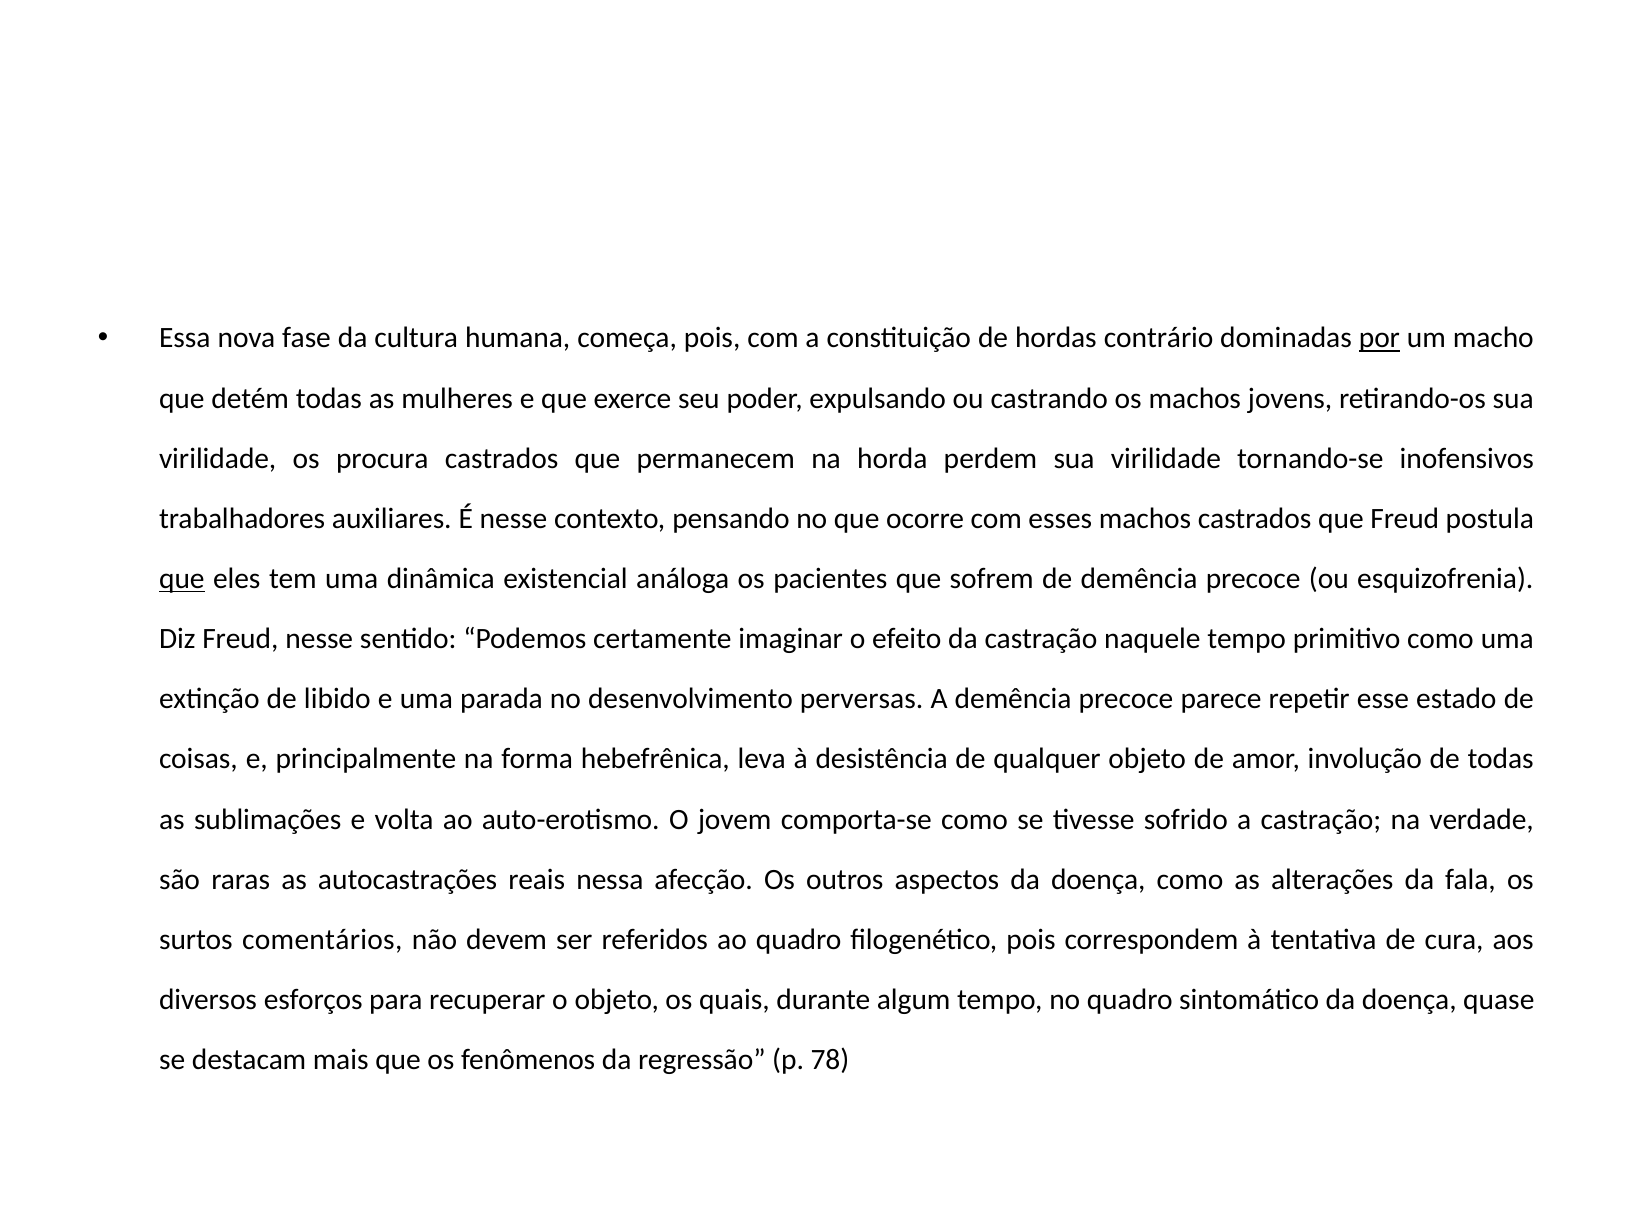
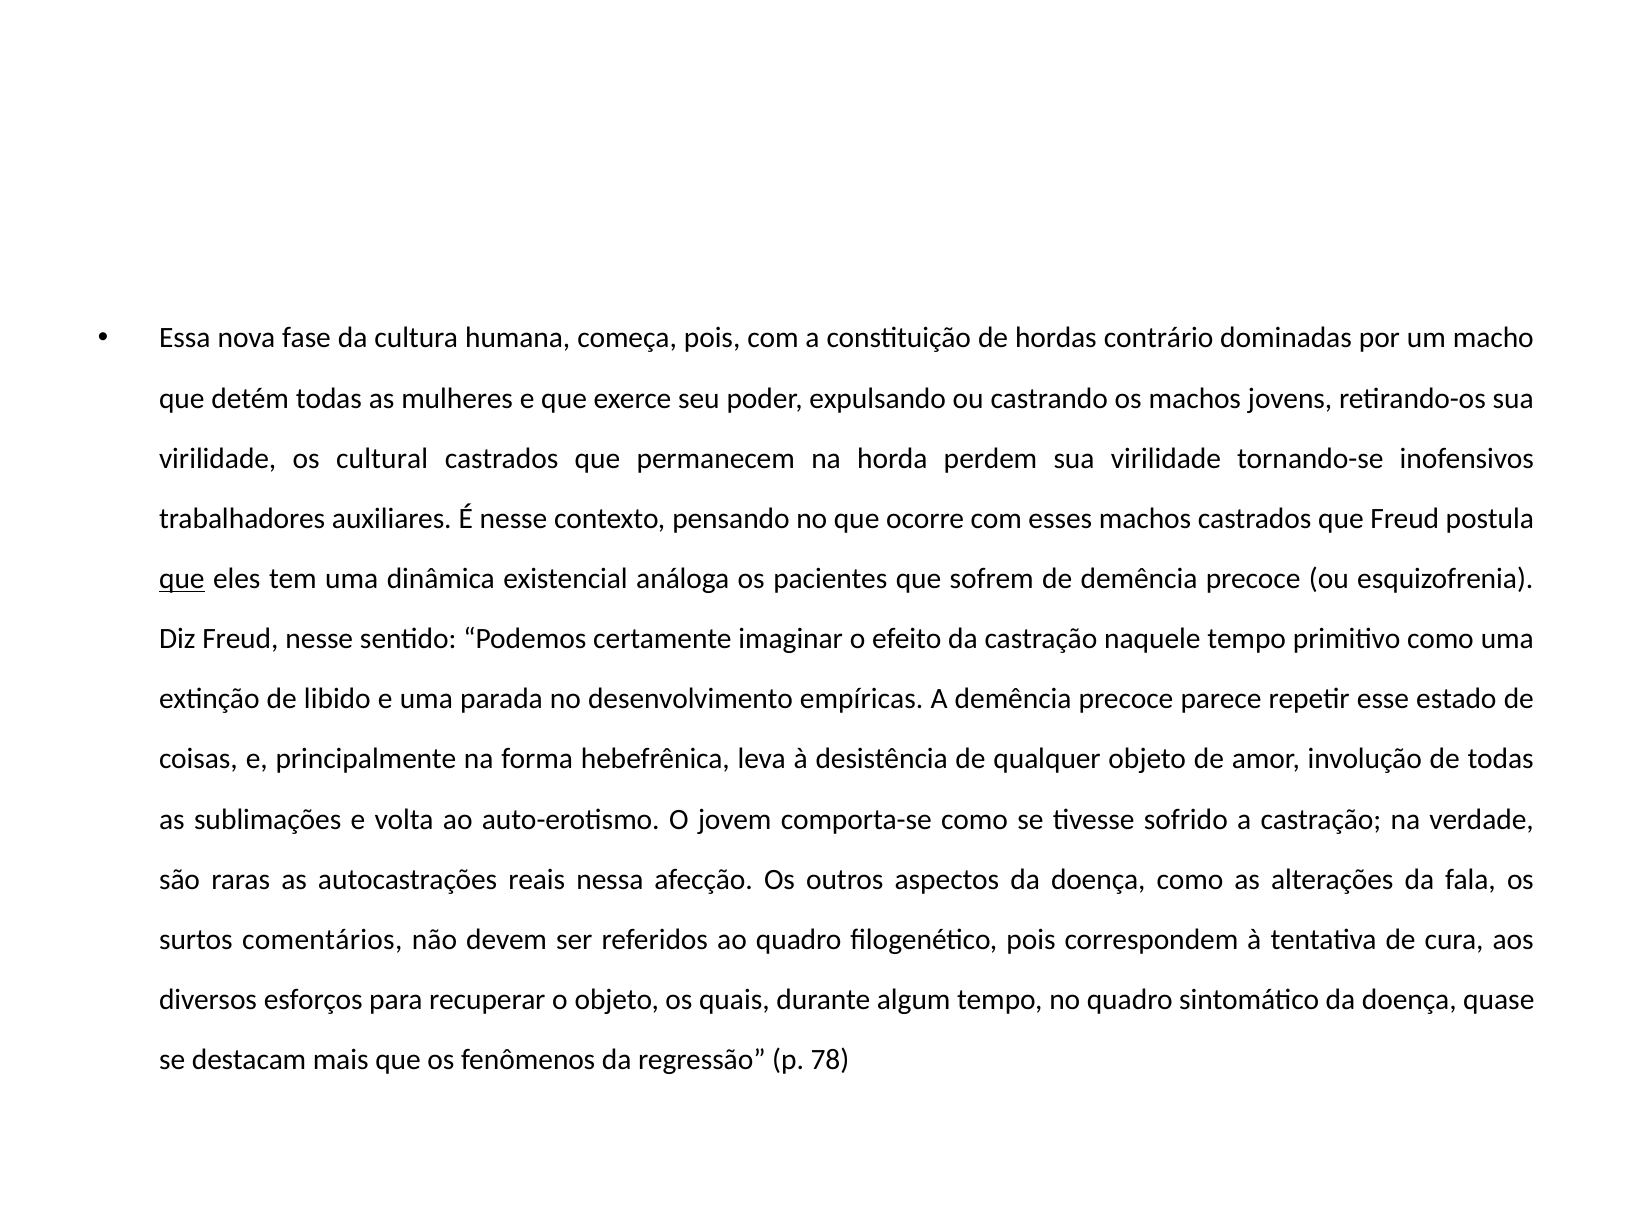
por underline: present -> none
procura: procura -> cultural
perversas: perversas -> empíricas
